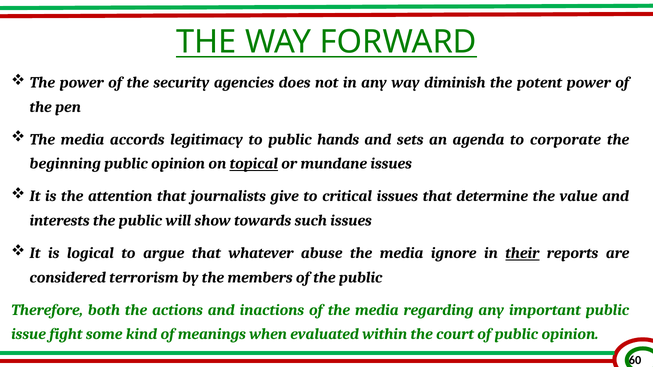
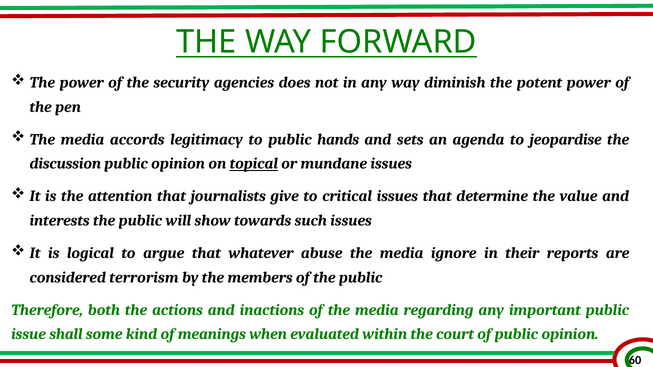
corporate: corporate -> jeopardise
beginning: beginning -> discussion
their underline: present -> none
fight: fight -> shall
